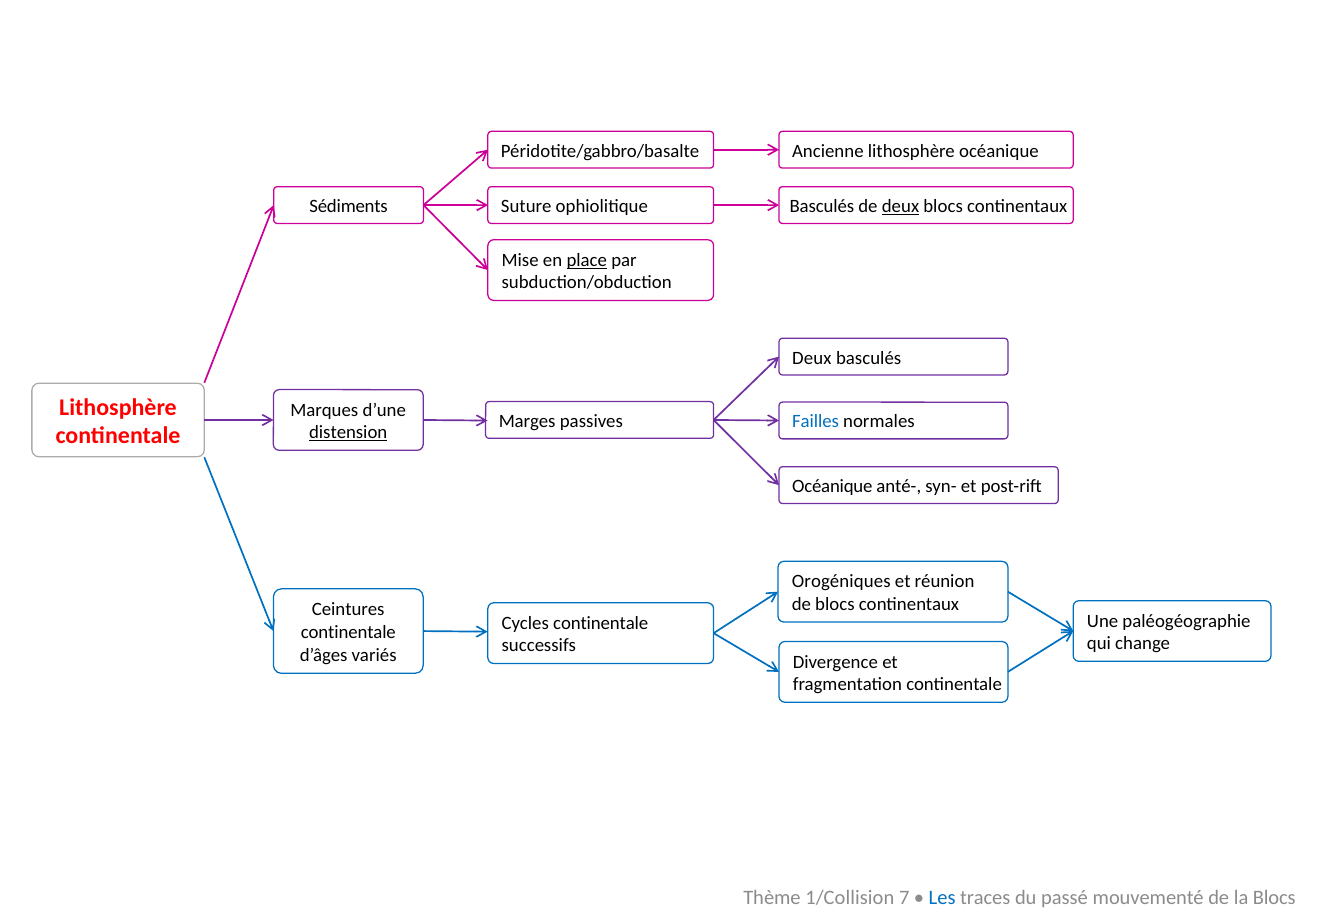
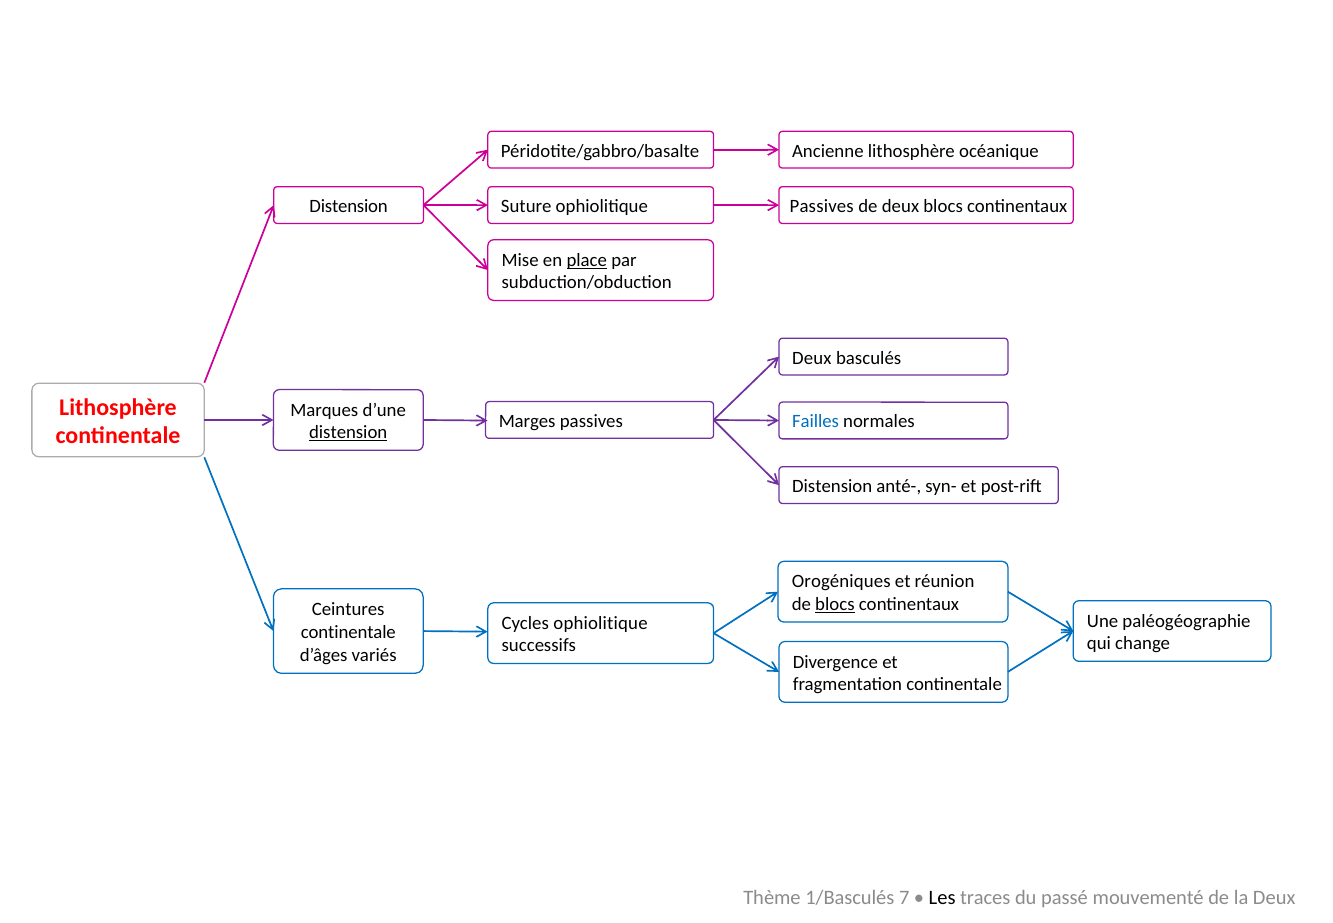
Sédiments at (349, 206): Sédiments -> Distension
Basculés at (822, 206): Basculés -> Passives
deux at (900, 206) underline: present -> none
Océanique at (832, 486): Océanique -> Distension
blocs at (835, 604) underline: none -> present
Cycles continentale: continentale -> ophiolitique
1/Collision: 1/Collision -> 1/Basculés
Les colour: blue -> black
la Blocs: Blocs -> Deux
